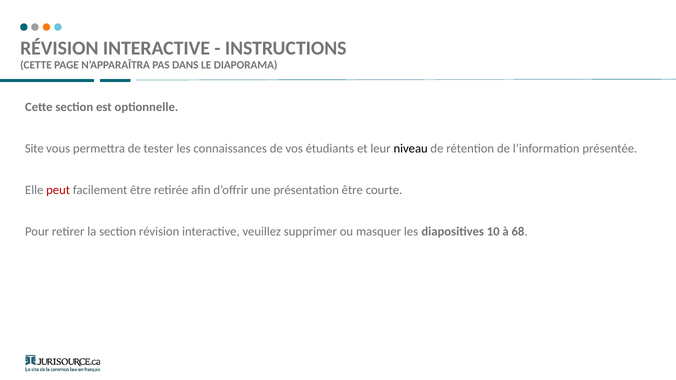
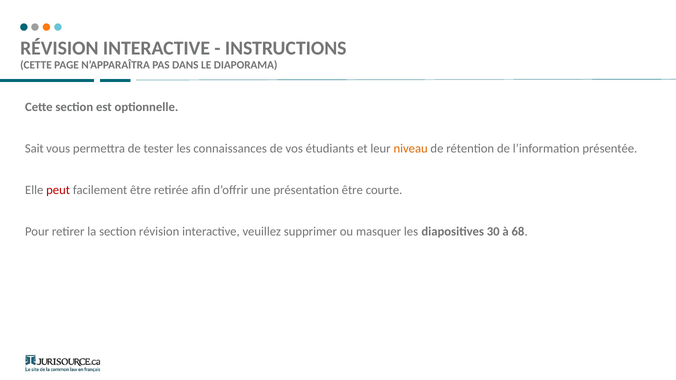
Site: Site -> Sait
niveau colour: black -> orange
10: 10 -> 30
